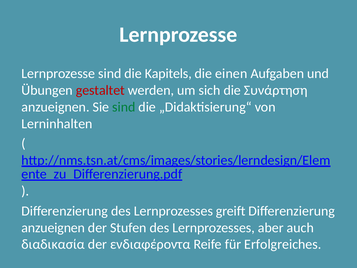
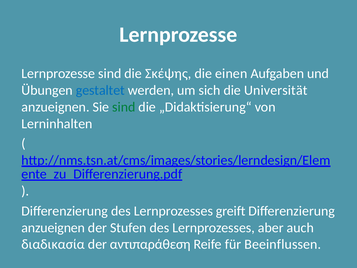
Kapitels: Kapitels -> Σκέψης
gestaltet colour: red -> blue
Συνάρτηση: Συνάρτηση -> Universität
ενδιαφέροντα: ενδιαφέροντα -> αντιπαράθεση
Erfolgreiches: Erfolgreiches -> Beeinflussen
